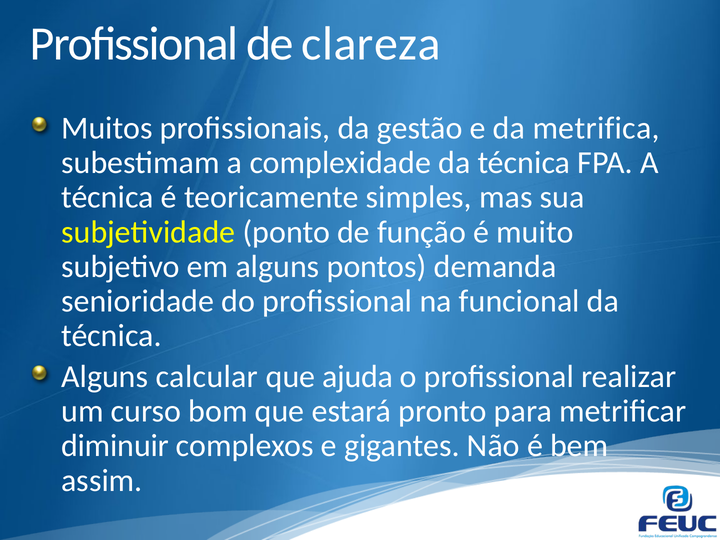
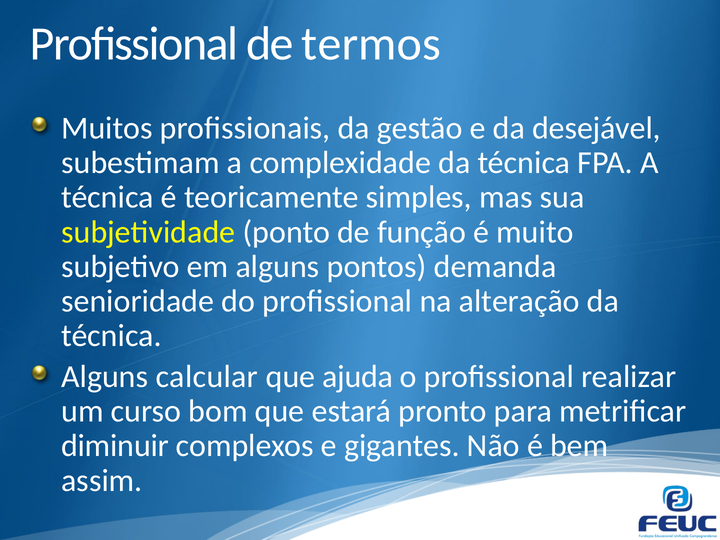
clareza: clareza -> termos
metrifica: metrifica -> desejável
funcional: funcional -> alteração
